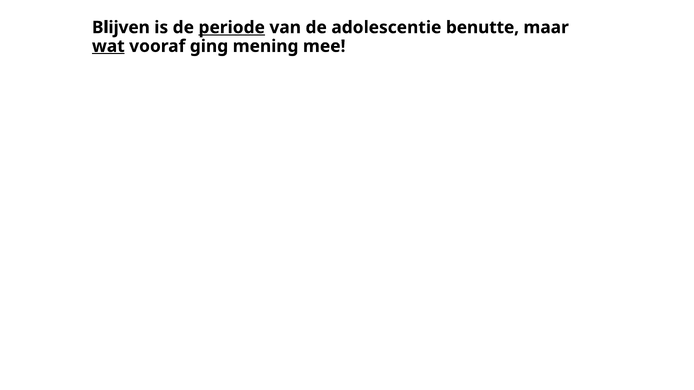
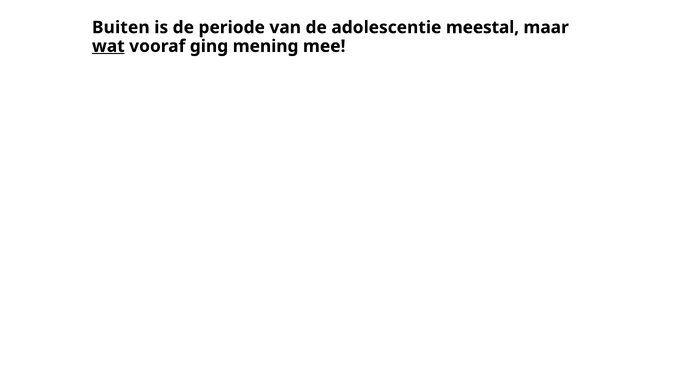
Blijven: Blijven -> Buiten
periode underline: present -> none
benutte: benutte -> meestal
